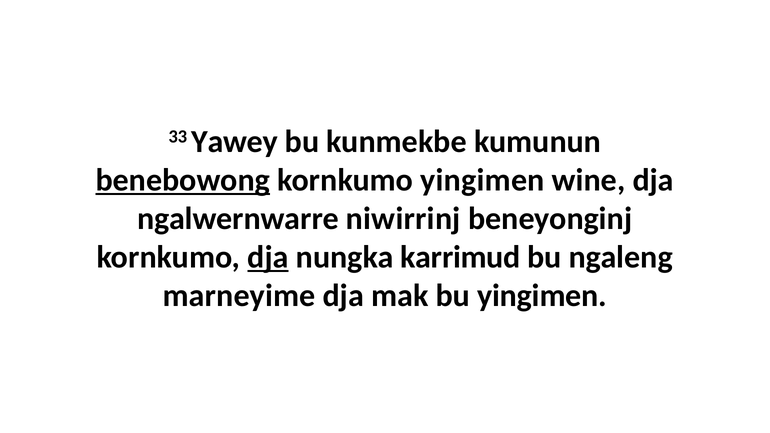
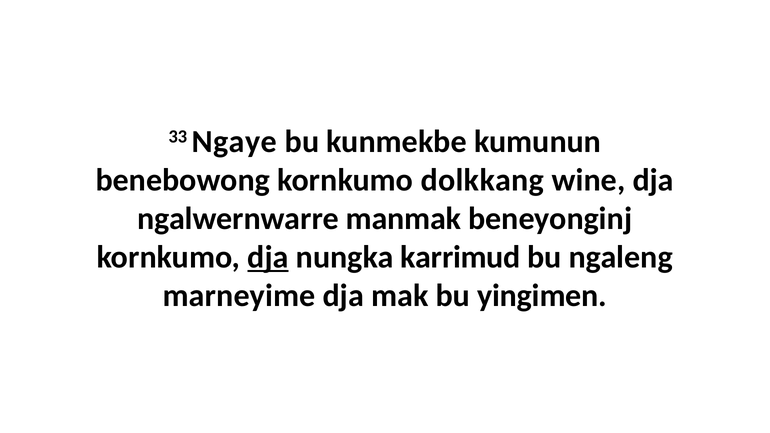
Yawey: Yawey -> Ngaye
benebowong underline: present -> none
kornkumo yingimen: yingimen -> dolkkang
niwirrinj: niwirrinj -> manmak
